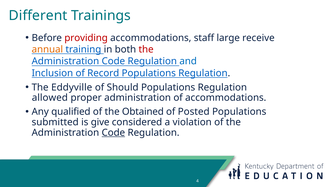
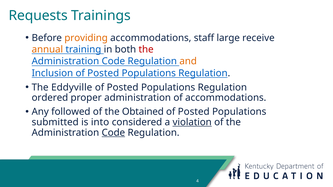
Different: Different -> Requests
providing colour: red -> orange
and colour: blue -> orange
Inclusion of Record: Record -> Posted
Should at (123, 87): Should -> Posted
allowed: allowed -> ordered
qualified: qualified -> followed
give: give -> into
violation underline: none -> present
